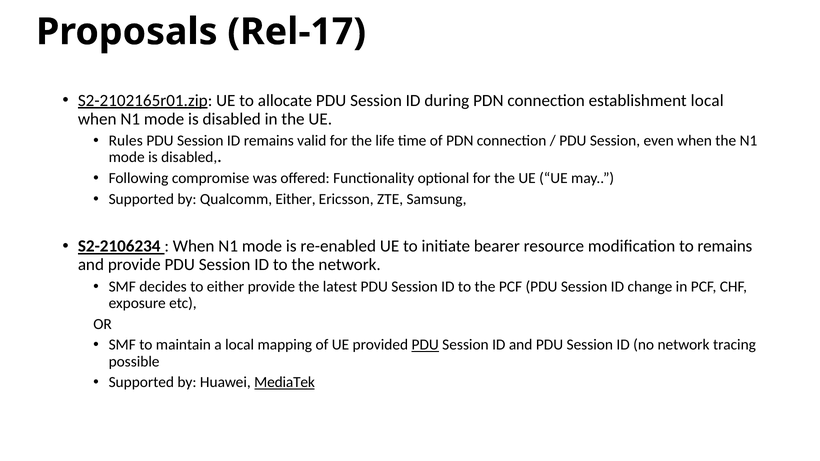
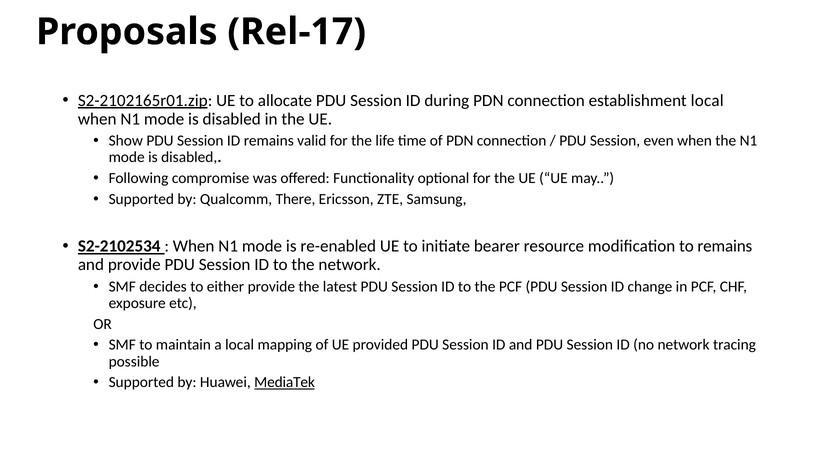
Rules: Rules -> Show
Qualcomm Either: Either -> There
S2-2106234: S2-2106234 -> S2-2102534
PDU at (425, 345) underline: present -> none
